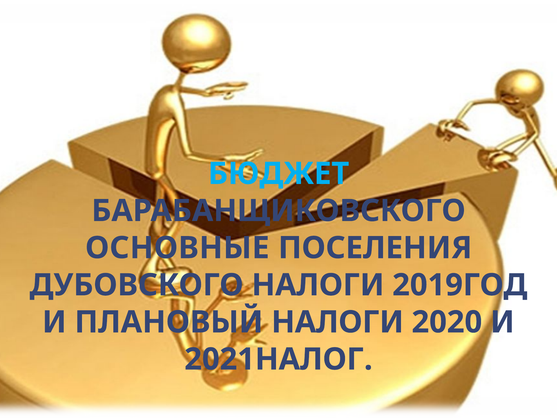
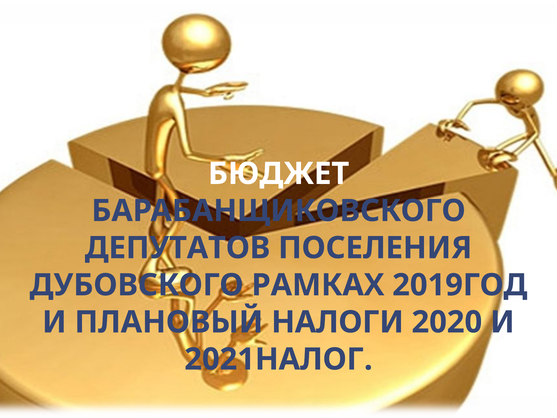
БЮДЖЕТ colour: light blue -> white
ОСНОВНЫЕ: ОСНОВНЫЕ -> ДЕПУТАТОВ
ДУБОВСКОГО НАЛОГИ: НАЛОГИ -> РАМКАХ
